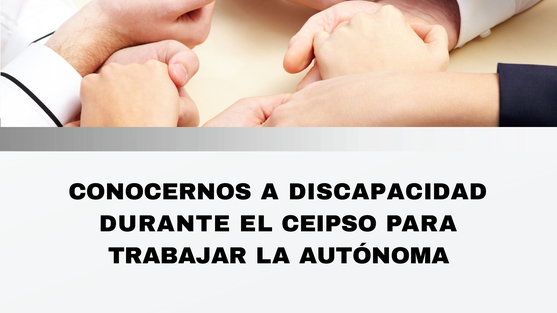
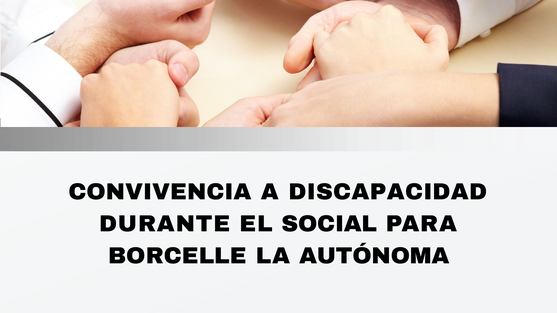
CONOCERNOS: CONOCERNOS -> CONVIVENCIA
CEIPSO: CEIPSO -> SOCIAL
TRABAJAR: TRABAJAR -> BORCELLE
